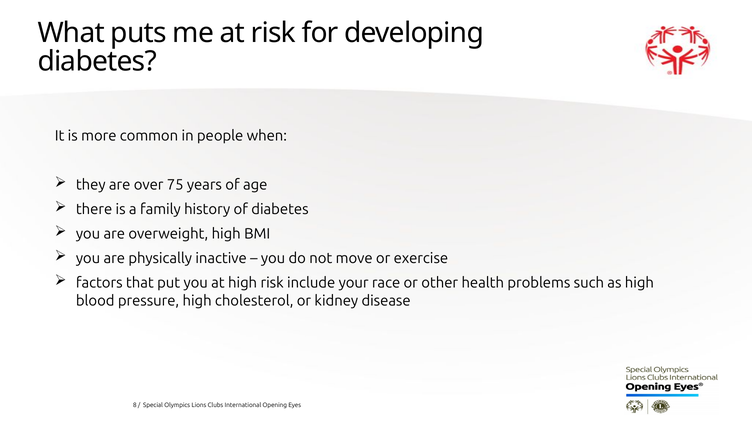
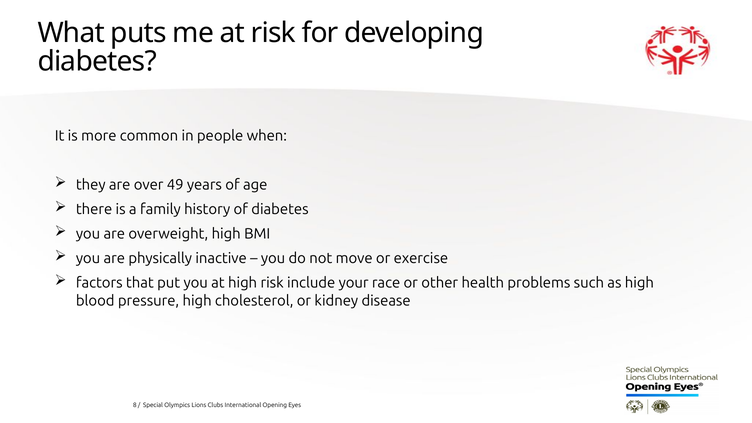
75: 75 -> 49
